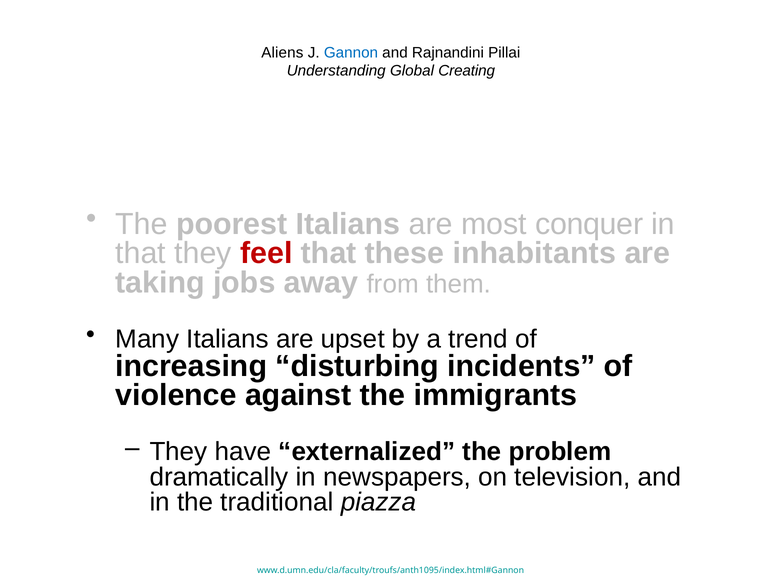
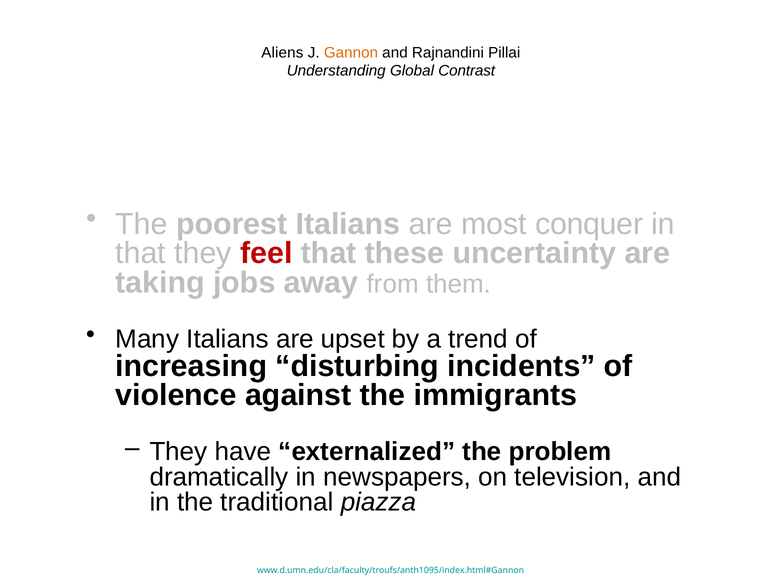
Gannon colour: blue -> orange
Creating: Creating -> Contrast
inhabitants: inhabitants -> uncertainty
